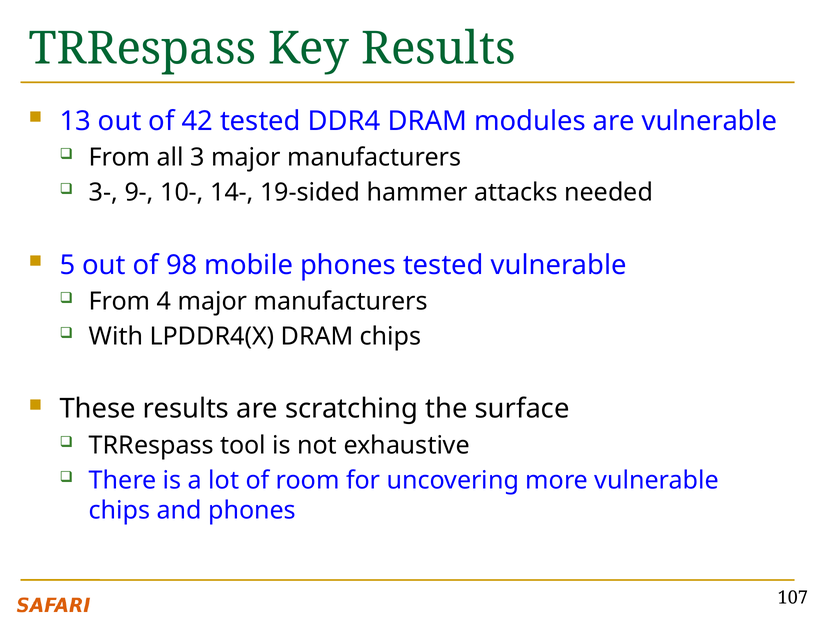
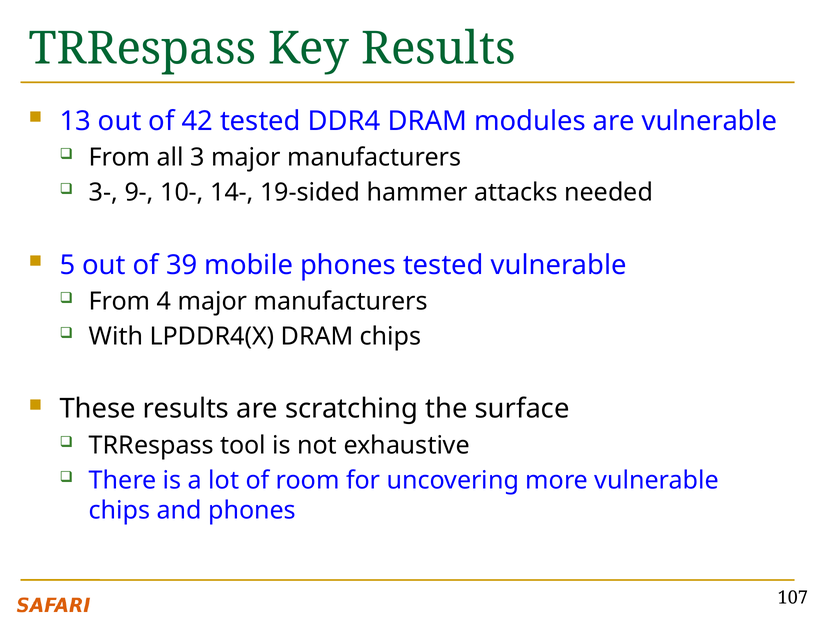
98: 98 -> 39
